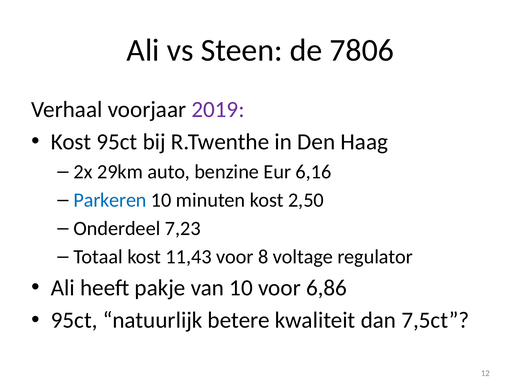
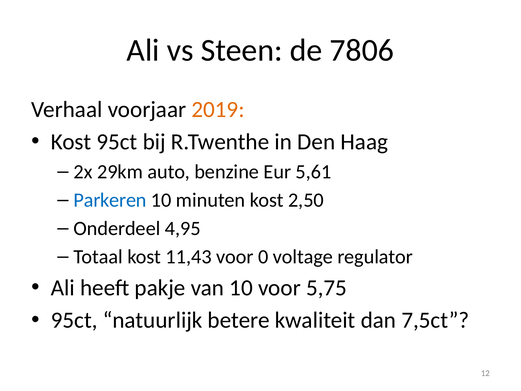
2019 colour: purple -> orange
6,16: 6,16 -> 5,61
7,23: 7,23 -> 4,95
8: 8 -> 0
6,86: 6,86 -> 5,75
